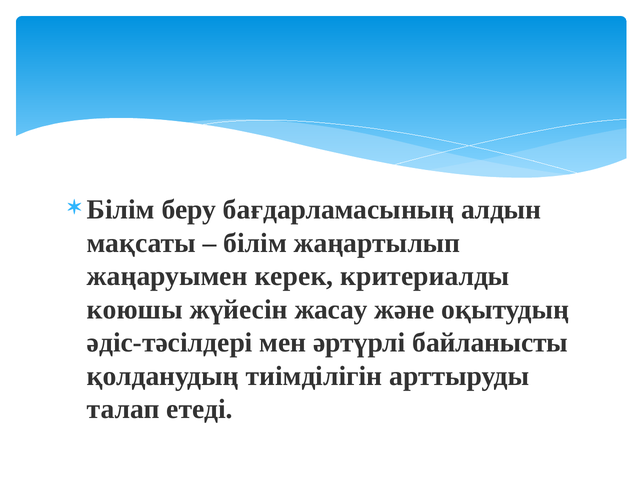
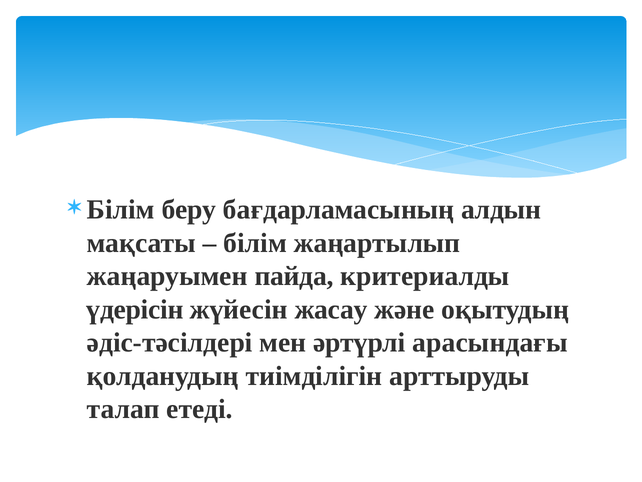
керек: керек -> пайда
коюшы: коюшы -> үдерісін
байланысты: байланысты -> арасындағы
